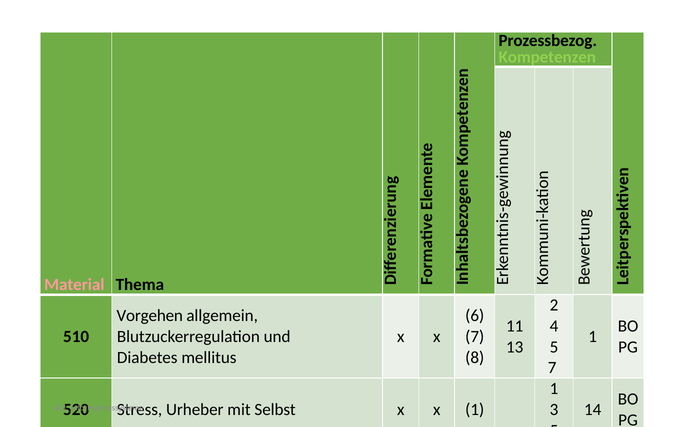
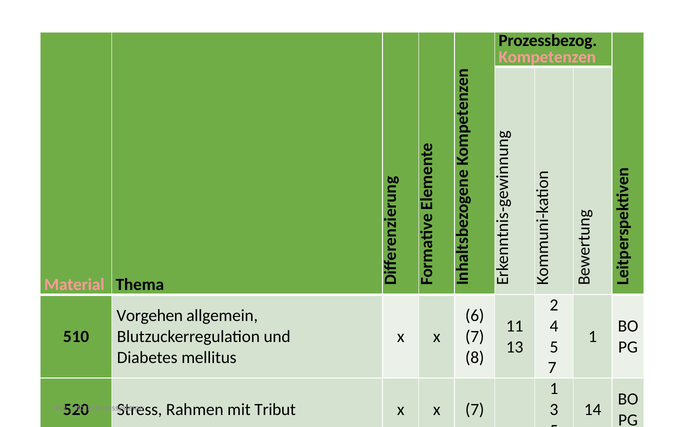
Kompetenzen colour: light green -> pink
Urheber: Urheber -> Rahmen
Selbst: Selbst -> Tribut
x 1: 1 -> 7
